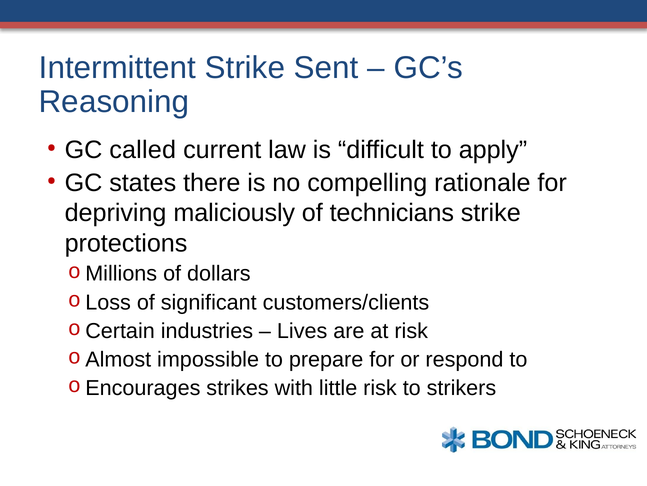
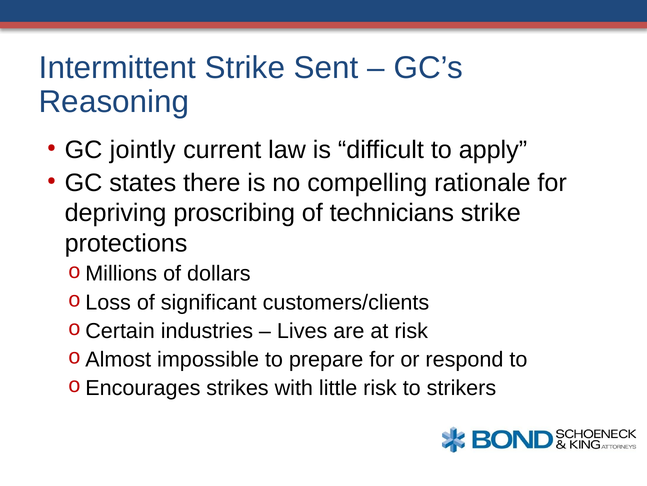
called: called -> jointly
maliciously: maliciously -> proscribing
